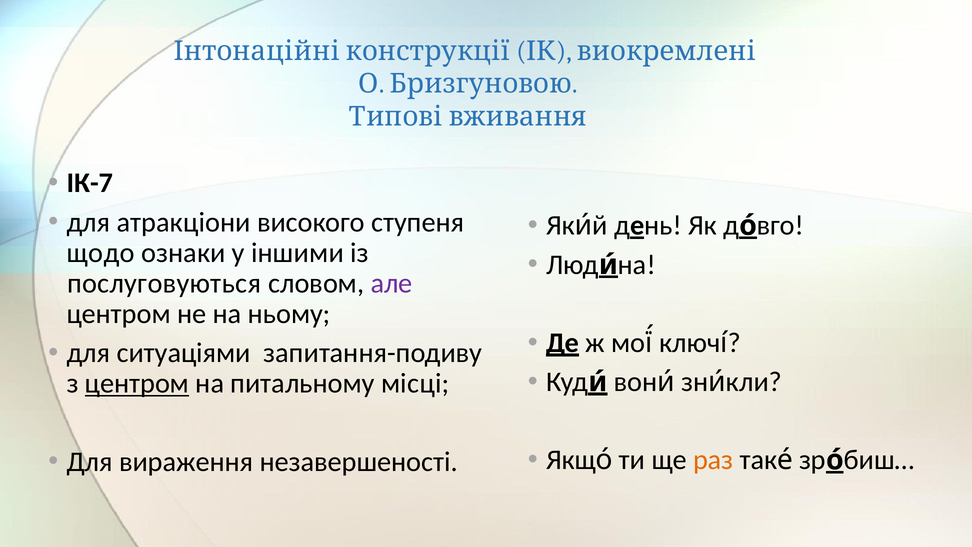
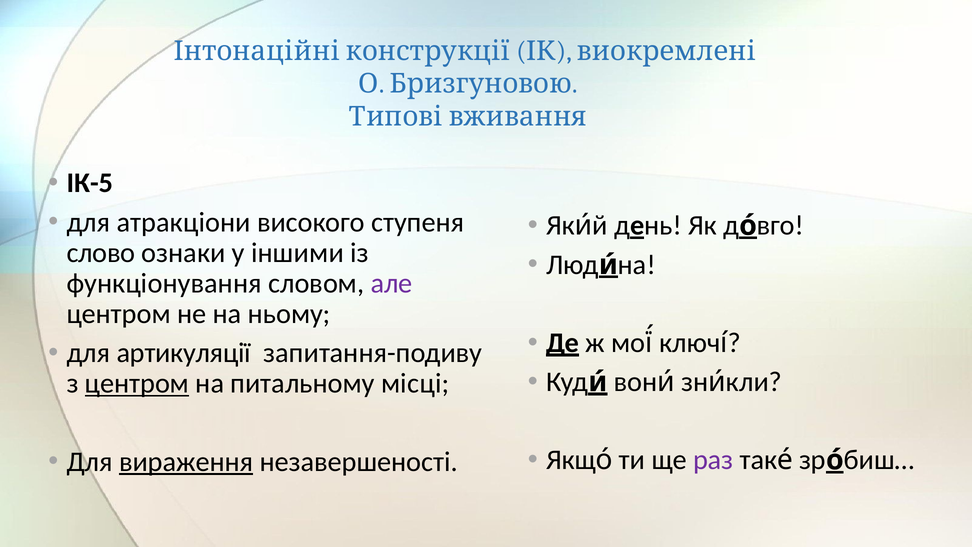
ІК-7: ІК-7 -> ІК-5
щодо: щодо -> слово
послуговуються: послуговуються -> функціонування
ситуаціями: ситуаціями -> артикуляції
раз colour: orange -> purple
вираження underline: none -> present
